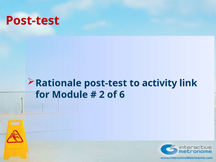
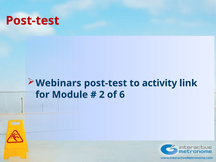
Rationale: Rationale -> Webinars
